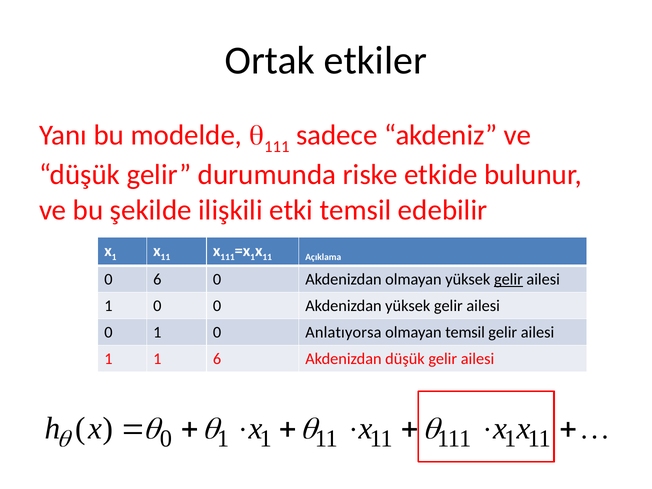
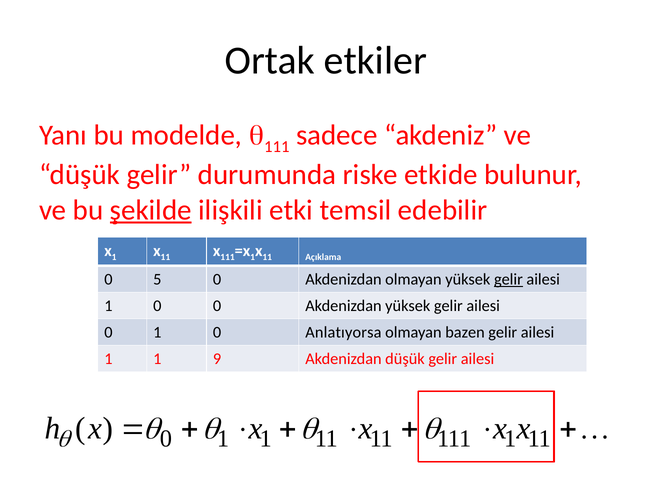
şekilde underline: none -> present
0 6: 6 -> 5
olmayan temsil: temsil -> bazen
1 6: 6 -> 9
